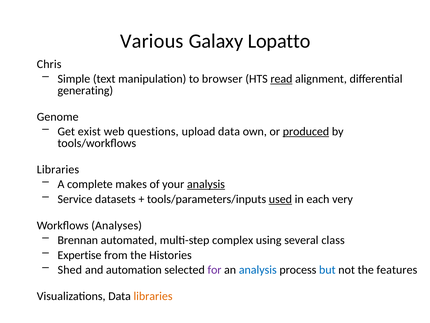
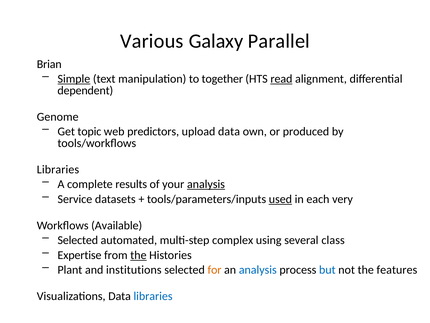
Lopatto: Lopatto -> Parallel
Chris: Chris -> Brian
Simple underline: none -> present
browser: browser -> together
generating: generating -> dependent
exist: exist -> topic
questions: questions -> predictors
produced underline: present -> none
makes: makes -> results
Analyses: Analyses -> Available
Brennan at (78, 240): Brennan -> Selected
the at (138, 255) underline: none -> present
Shed: Shed -> Plant
automation: automation -> institutions
for colour: purple -> orange
libraries at (153, 296) colour: orange -> blue
